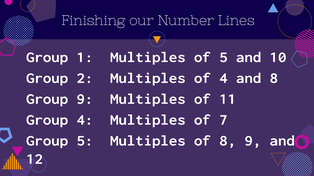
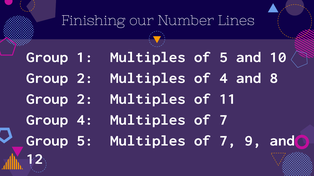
9 at (85, 99): 9 -> 2
5 Multiples of 8: 8 -> 7
